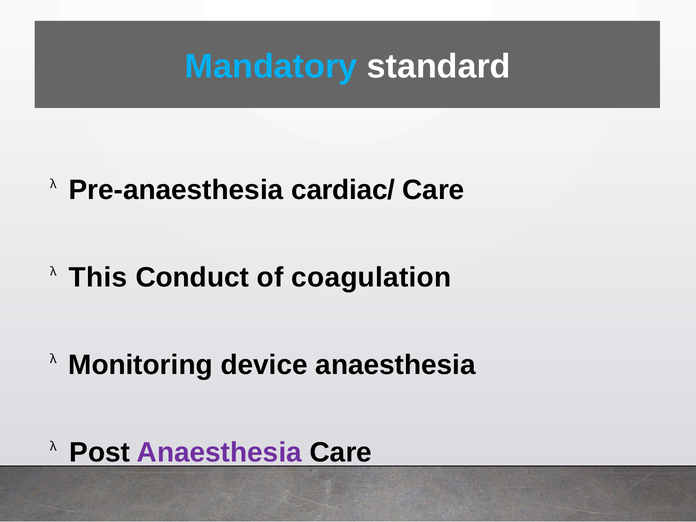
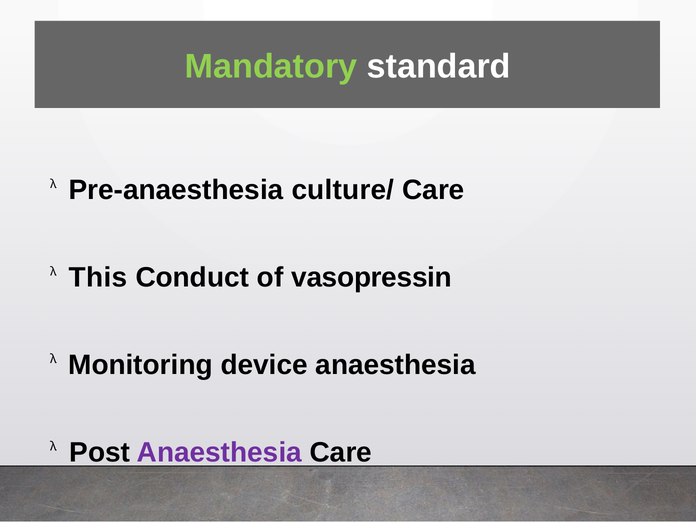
Mandatory colour: light blue -> light green
cardiac/: cardiac/ -> culture/
coagulation: coagulation -> vasopressin
